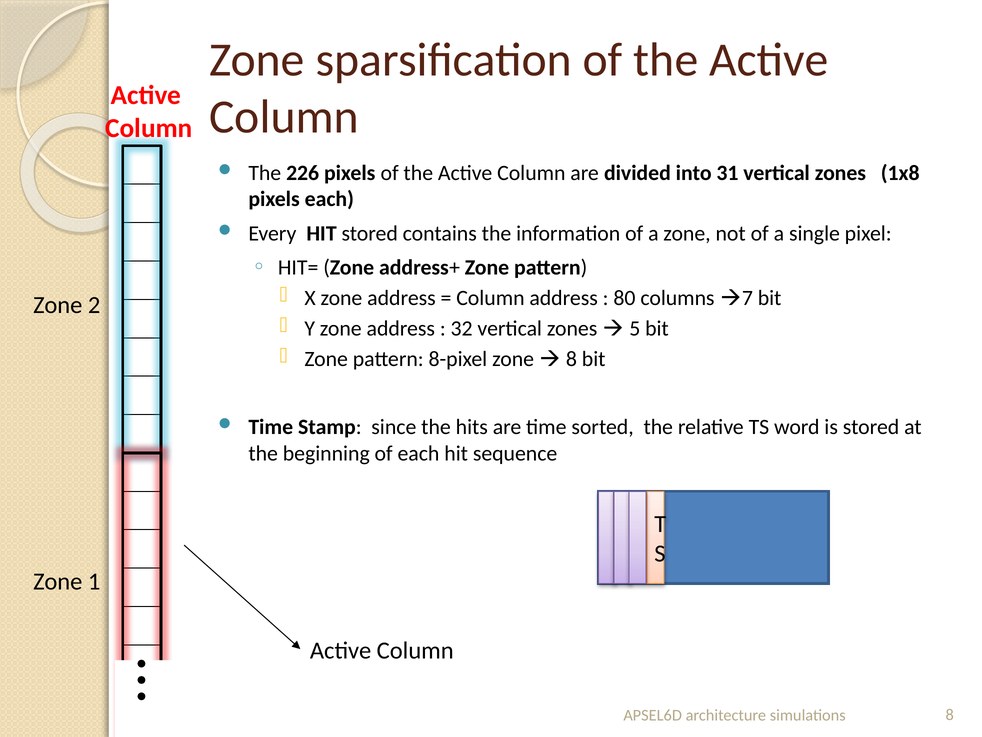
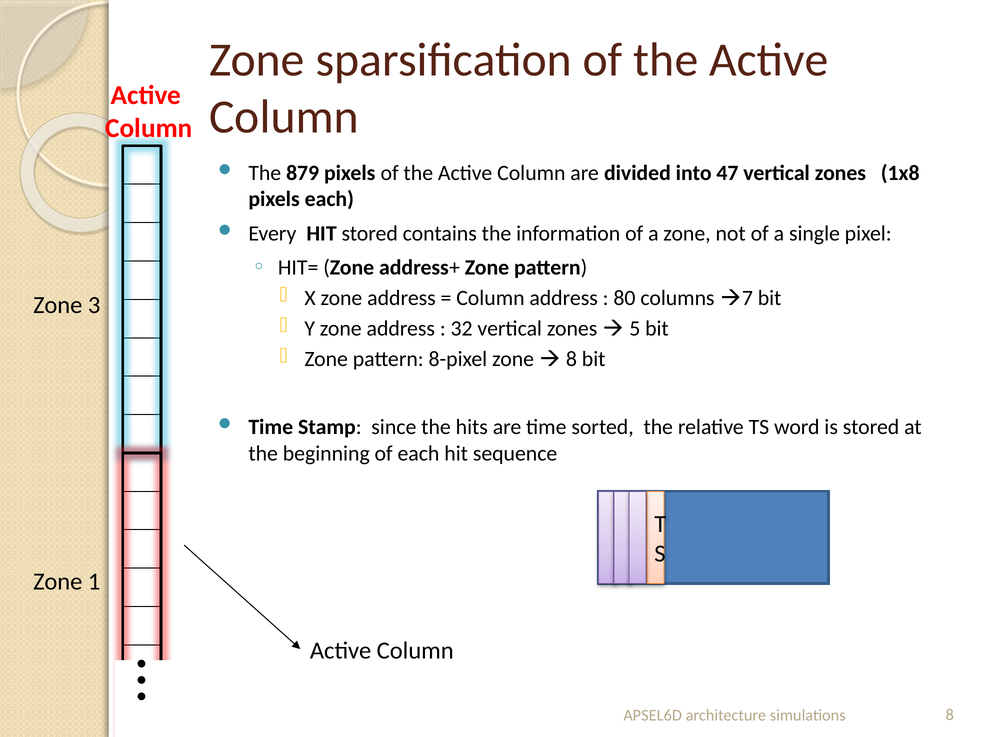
226: 226 -> 879
31: 31 -> 47
2: 2 -> 3
